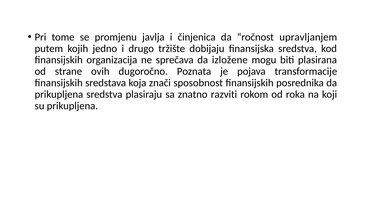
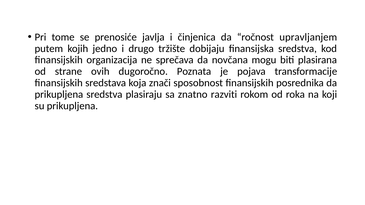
promjenu: promjenu -> prenosiće
izložene: izložene -> novčana
